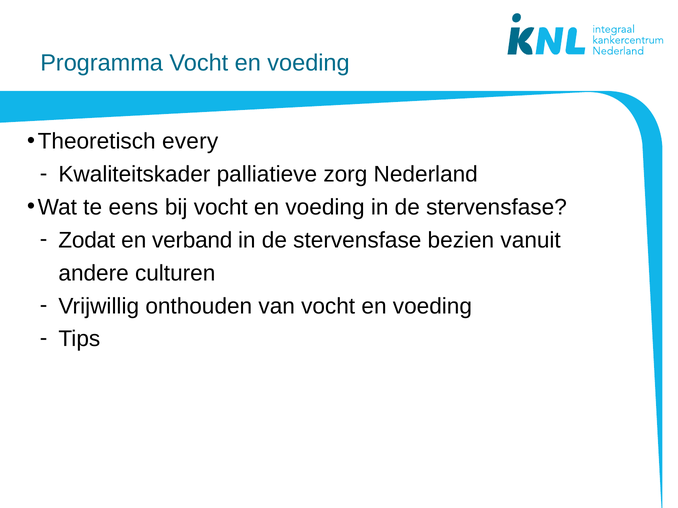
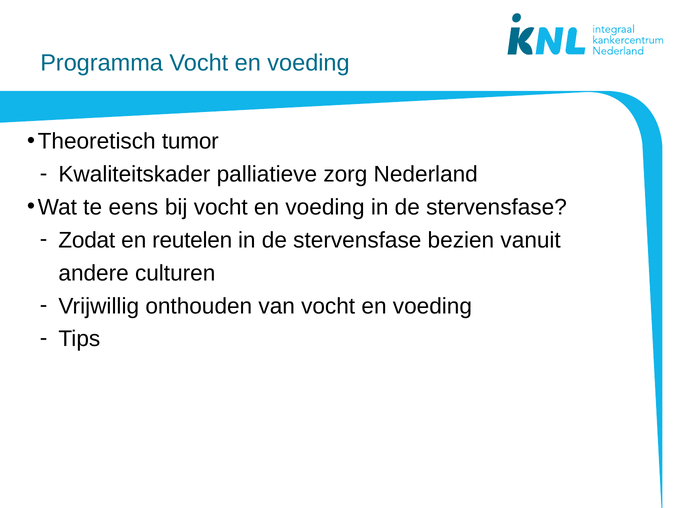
every: every -> tumor
verband: verband -> reutelen
